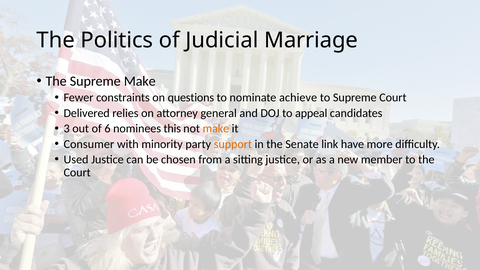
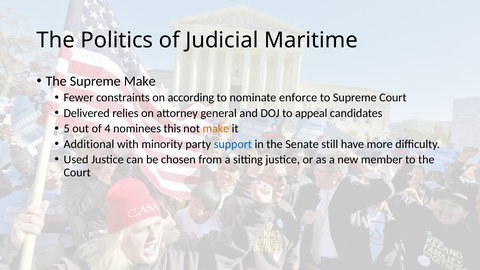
Marriage: Marriage -> Maritime
questions: questions -> according
achieve: achieve -> enforce
3: 3 -> 5
6: 6 -> 4
Consumer: Consumer -> Additional
support colour: orange -> blue
link: link -> still
